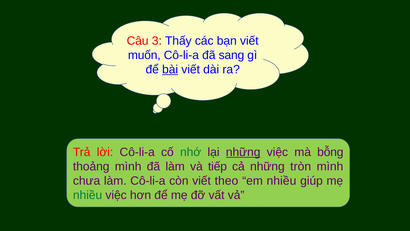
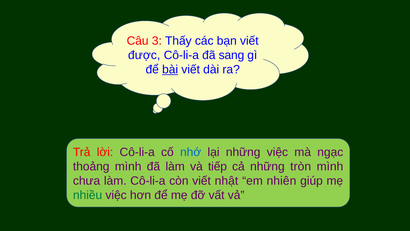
muốn: muốn -> được
nhớ colour: green -> blue
những at (243, 152) underline: present -> none
bỗng: bỗng -> ngạc
theo: theo -> nhật
em nhiều: nhiều -> nhiên
